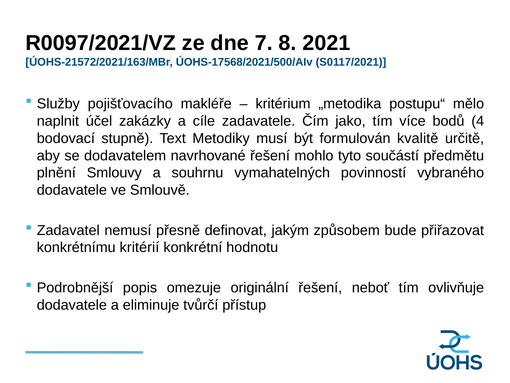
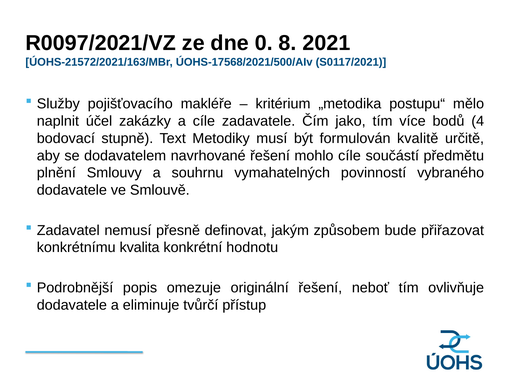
7: 7 -> 0
mohlo tyto: tyto -> cíle
kritérií: kritérií -> kvalita
